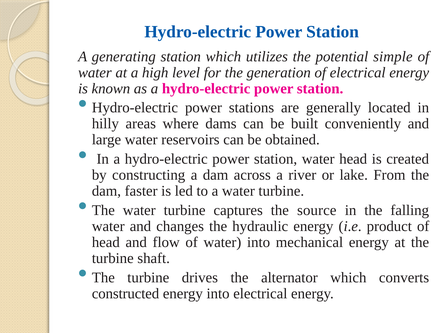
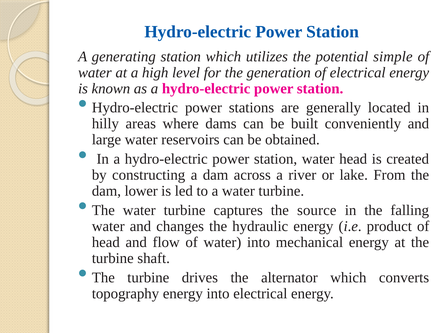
faster: faster -> lower
constructed: constructed -> topography
